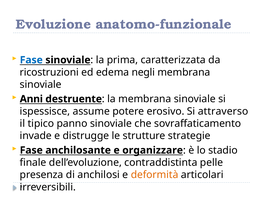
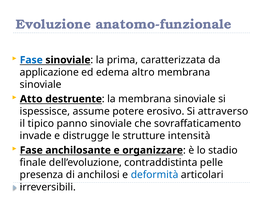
ricostruzioni: ricostruzioni -> applicazione
negli: negli -> altro
Anni: Anni -> Atto
strategie: strategie -> intensità
deformità colour: orange -> blue
